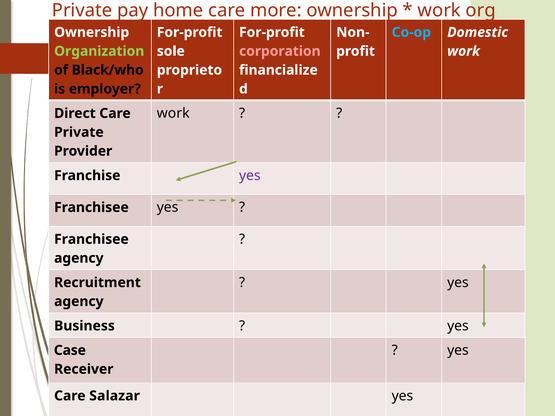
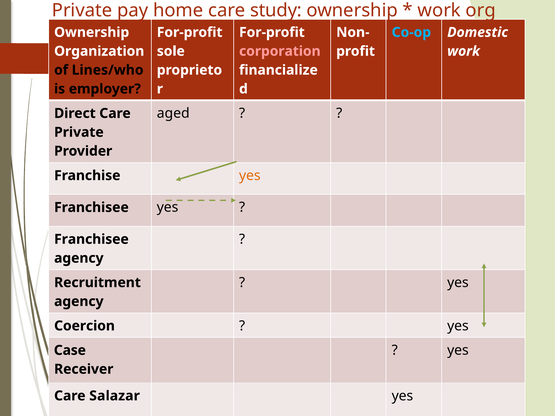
more: more -> study
Organization colour: light green -> white
Black/who: Black/who -> Lines/who
work at (173, 113): work -> aged
yes at (250, 176) colour: purple -> orange
Business: Business -> Coercion
